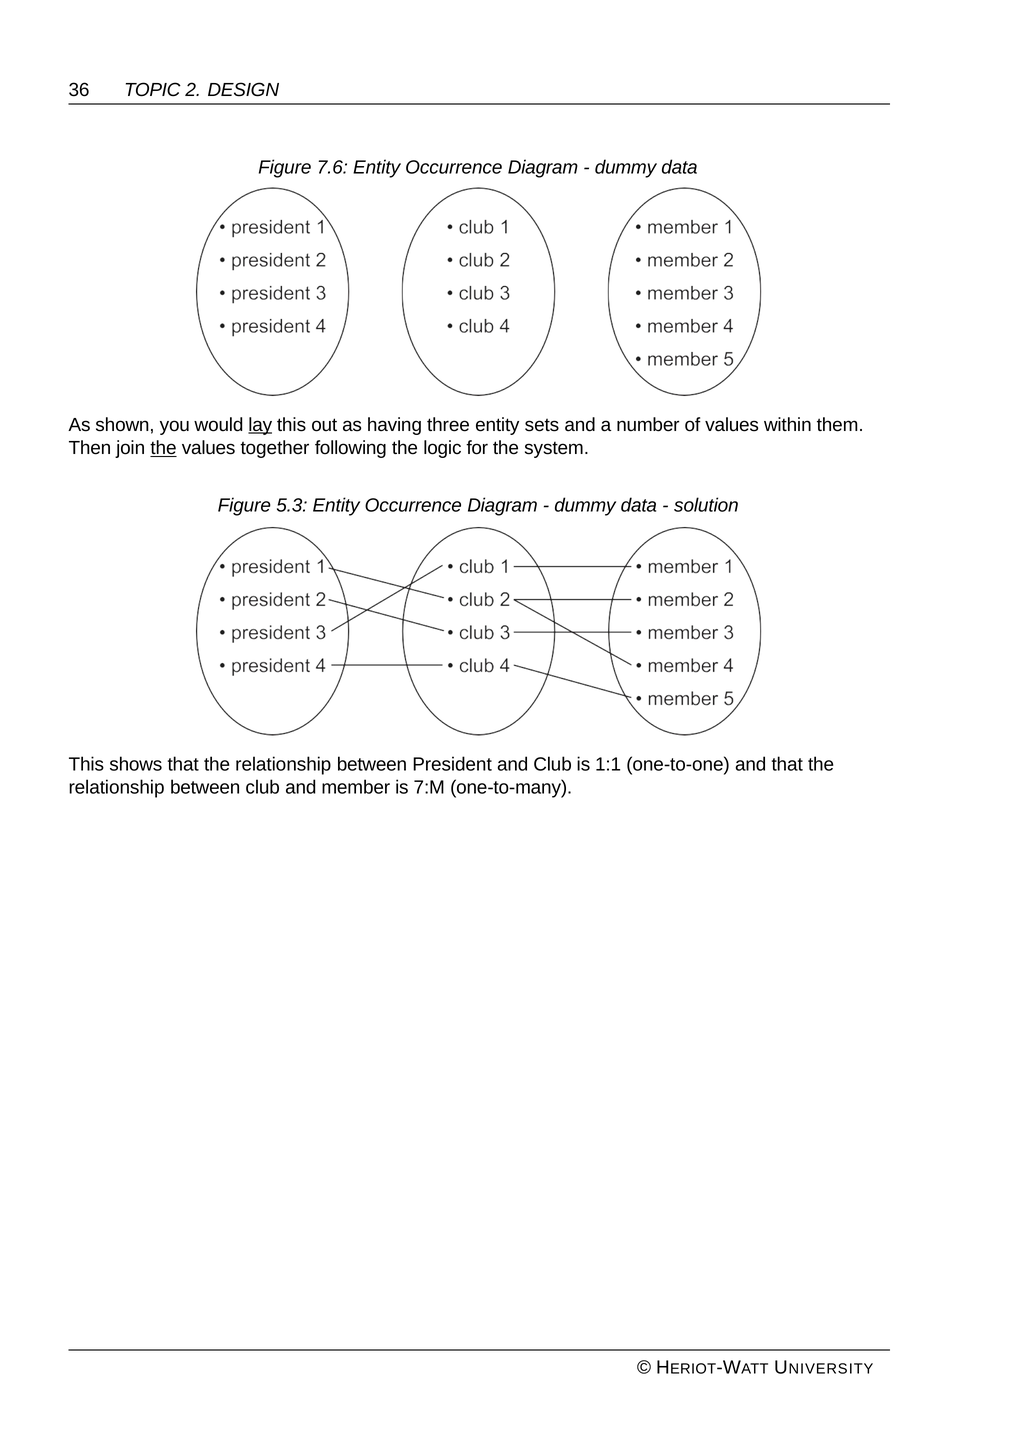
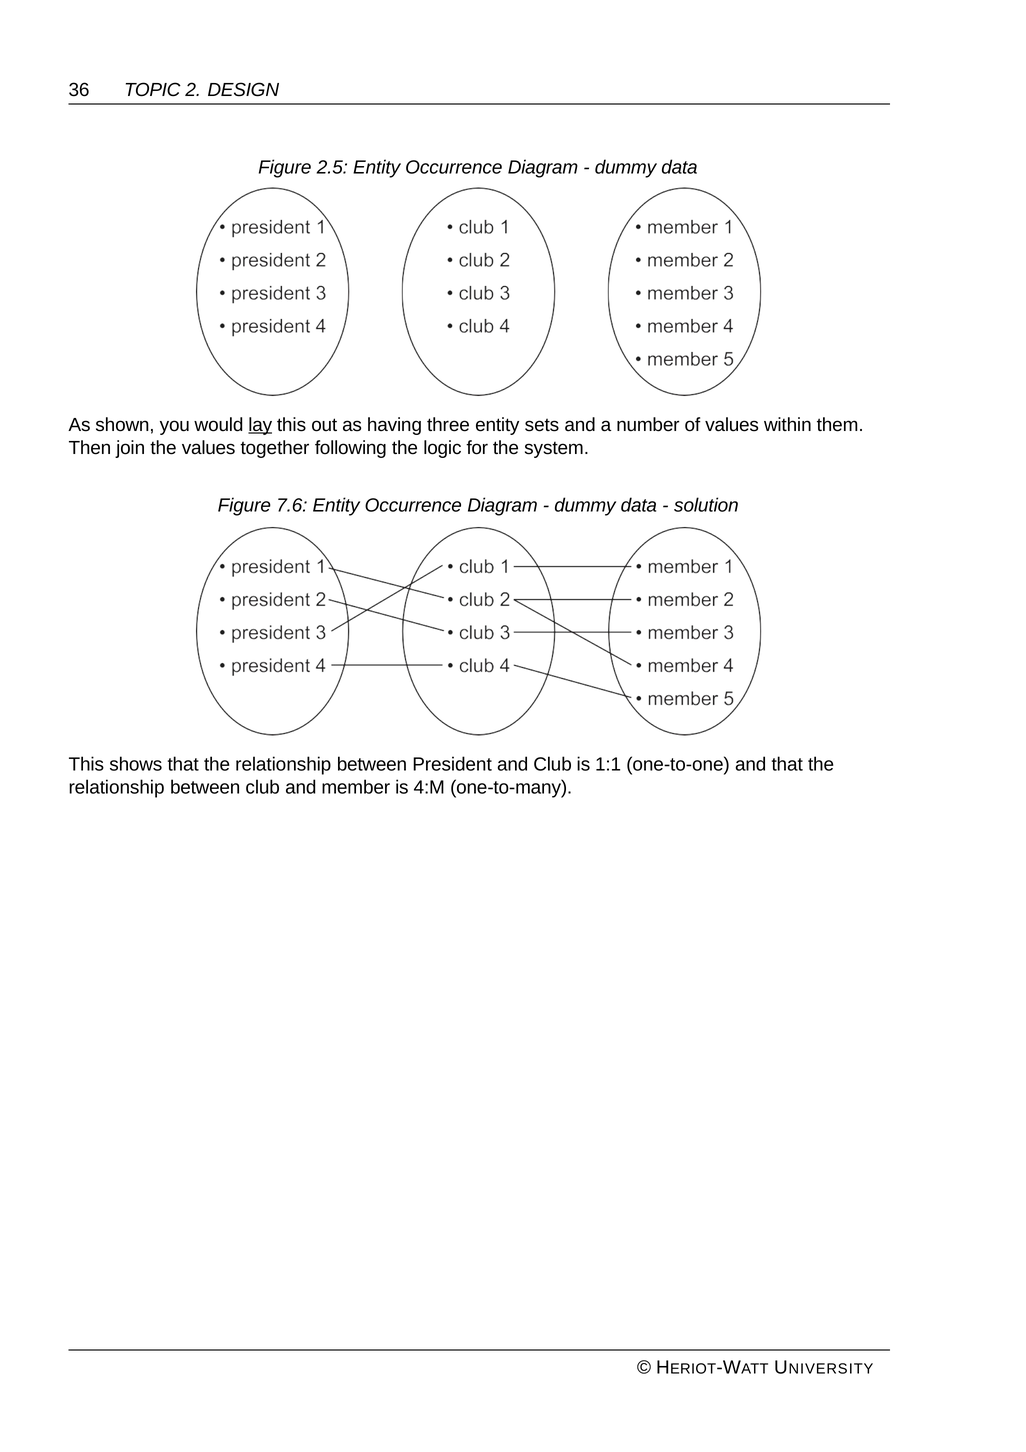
7.6: 7.6 -> 2.5
the at (163, 448) underline: present -> none
5.3: 5.3 -> 7.6
7:M: 7:M -> 4:M
